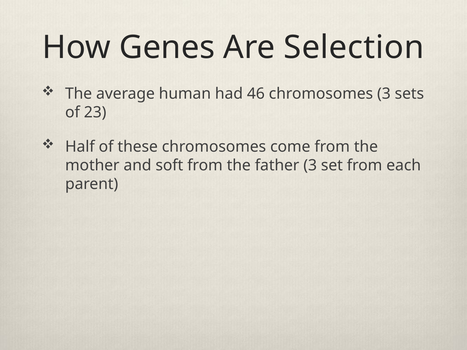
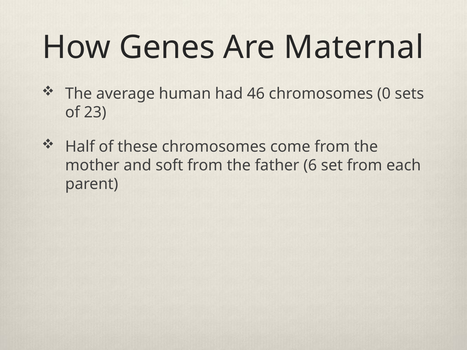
Selection: Selection -> Maternal
chromosomes 3: 3 -> 0
father 3: 3 -> 6
